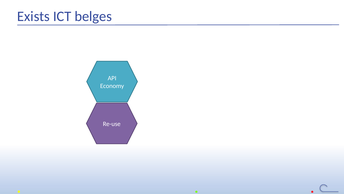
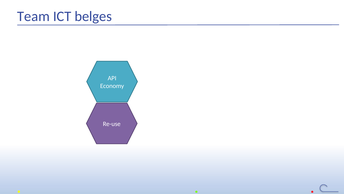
Exists: Exists -> Team
